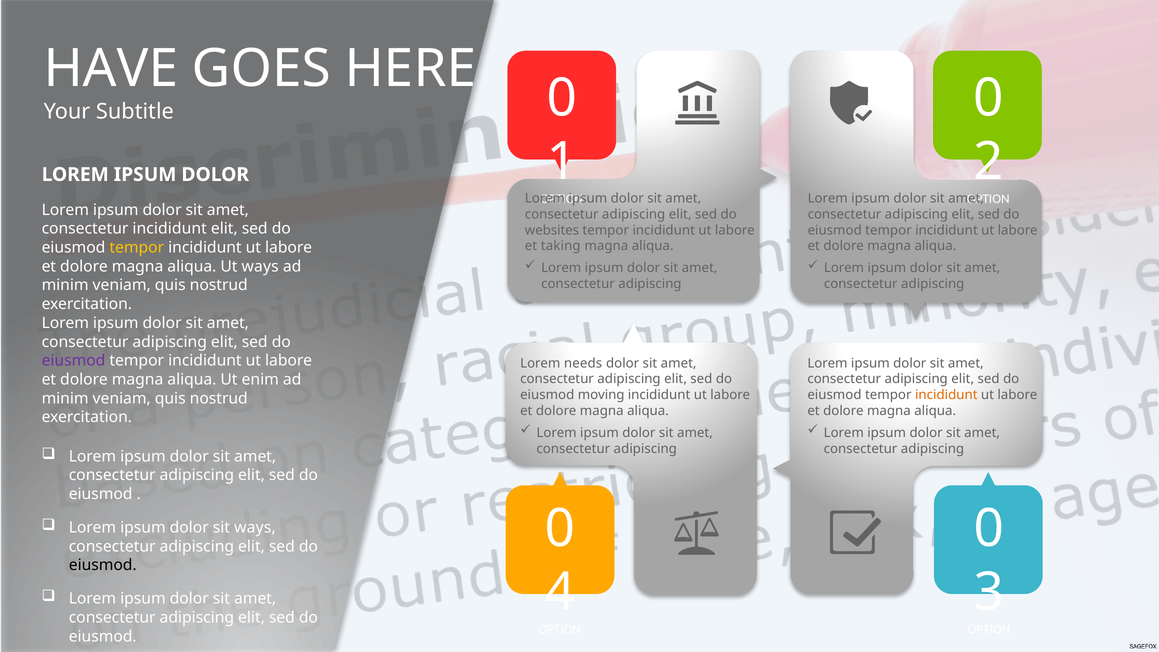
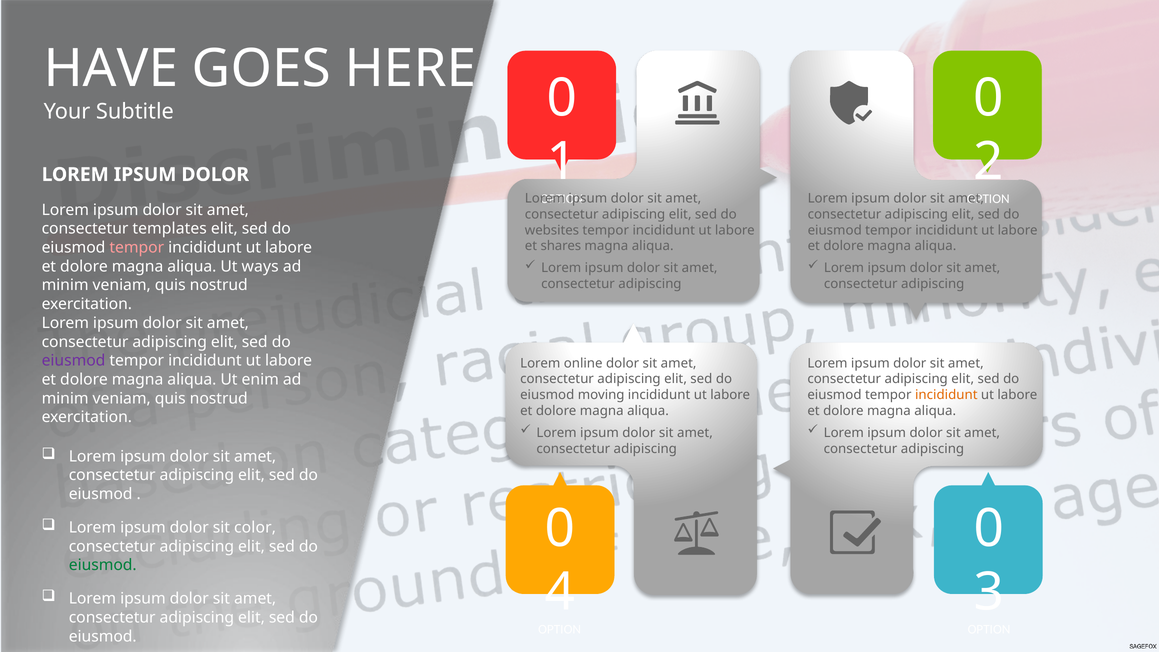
consectetur incididunt: incididunt -> templates
taking: taking -> shares
tempor at (137, 248) colour: yellow -> pink
needs: needs -> online
sit ways: ways -> color
eiusmod at (103, 565) colour: black -> green
